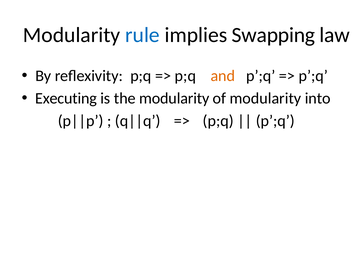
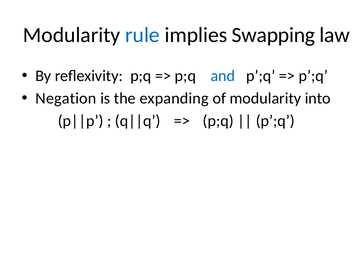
and colour: orange -> blue
Executing: Executing -> Negation
the modularity: modularity -> expanding
